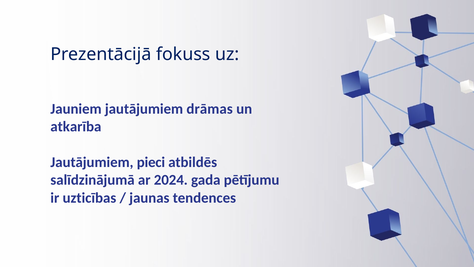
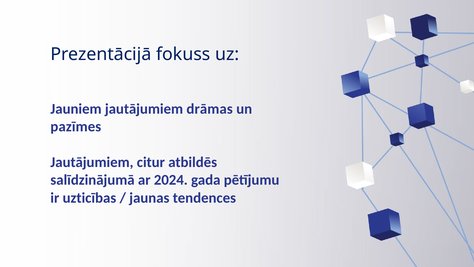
atkarība: atkarība -> pazīmes
pieci: pieci -> citur
